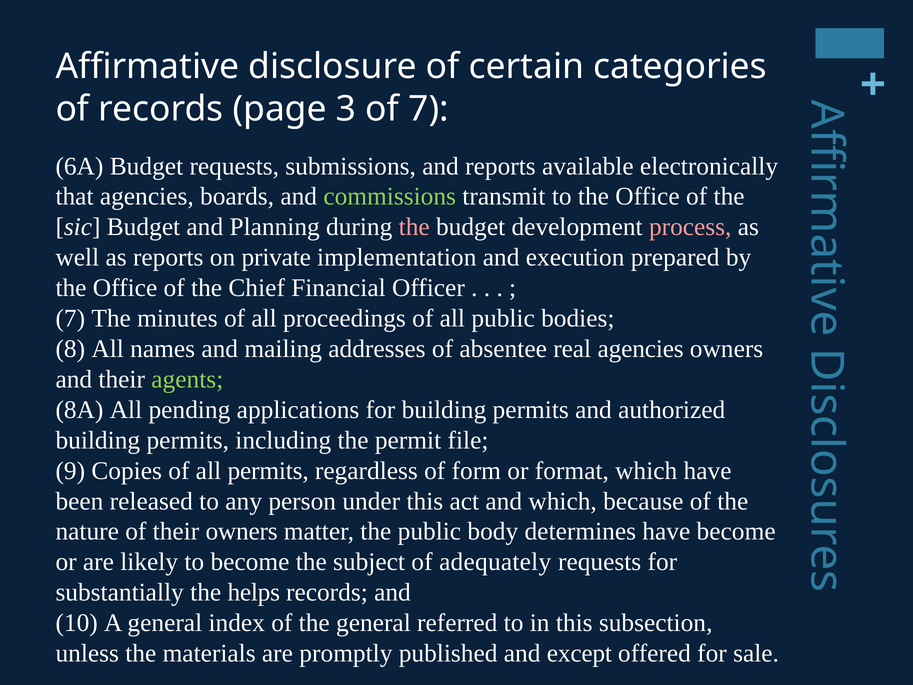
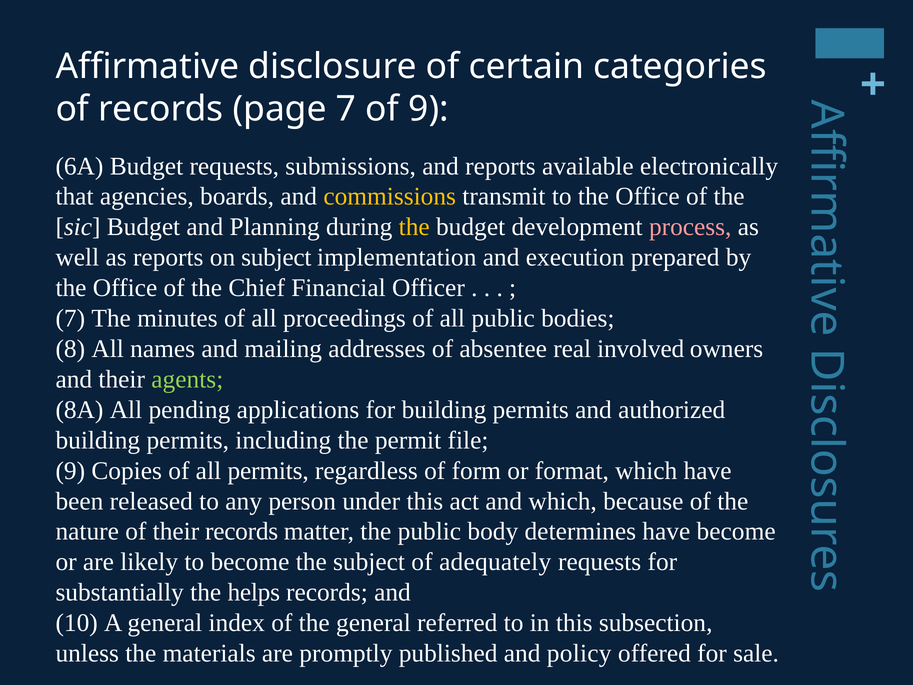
page 3: 3 -> 7
of 7: 7 -> 9
commissions colour: light green -> yellow
the at (414, 227) colour: pink -> yellow
on private: private -> subject
real agencies: agencies -> involved
their owners: owners -> records
except: except -> policy
